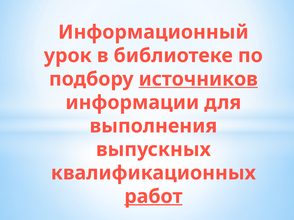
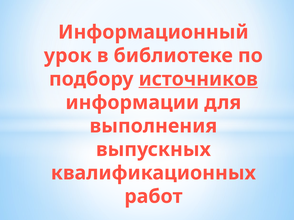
работ underline: present -> none
